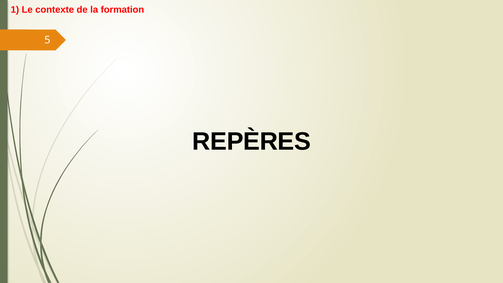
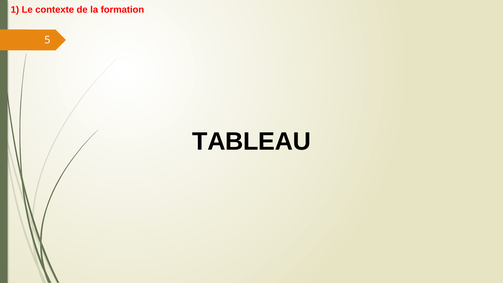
REPÈRES: REPÈRES -> TABLEAU
